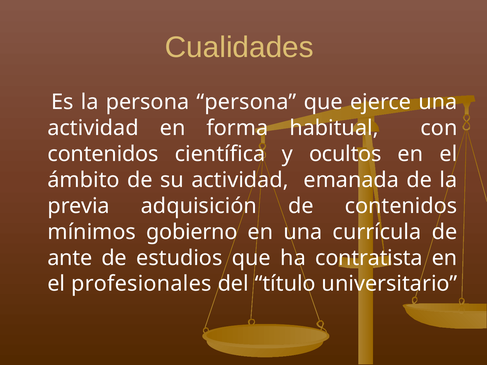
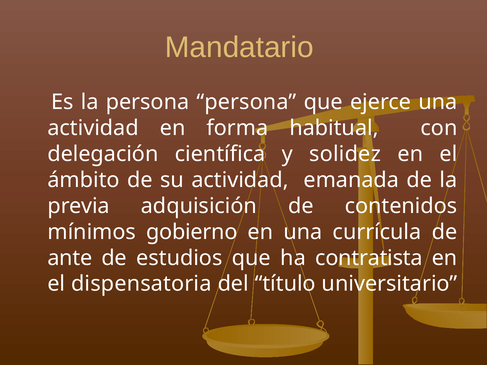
Cualidades: Cualidades -> Mandatario
contenidos at (103, 154): contenidos -> delegación
ocultos: ocultos -> solidez
profesionales: profesionales -> dispensatoria
